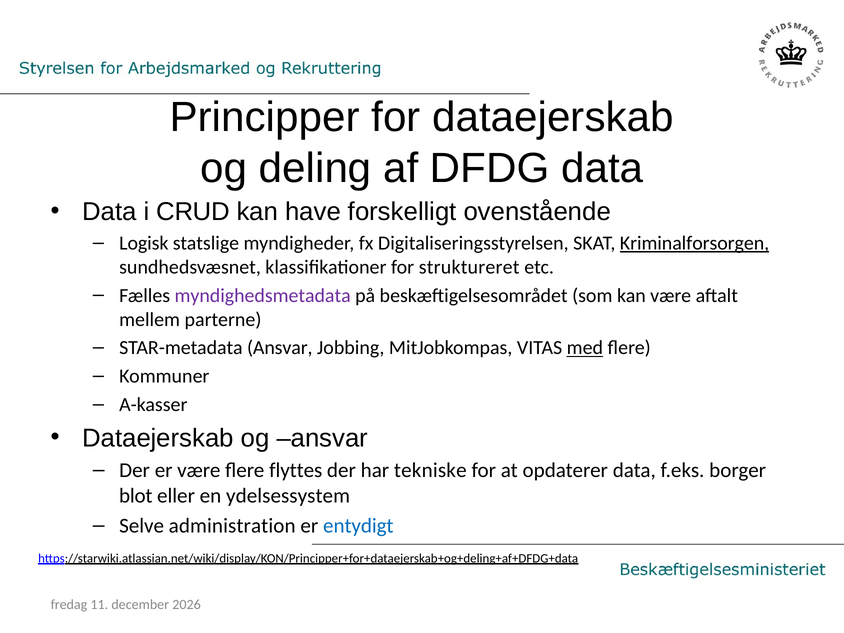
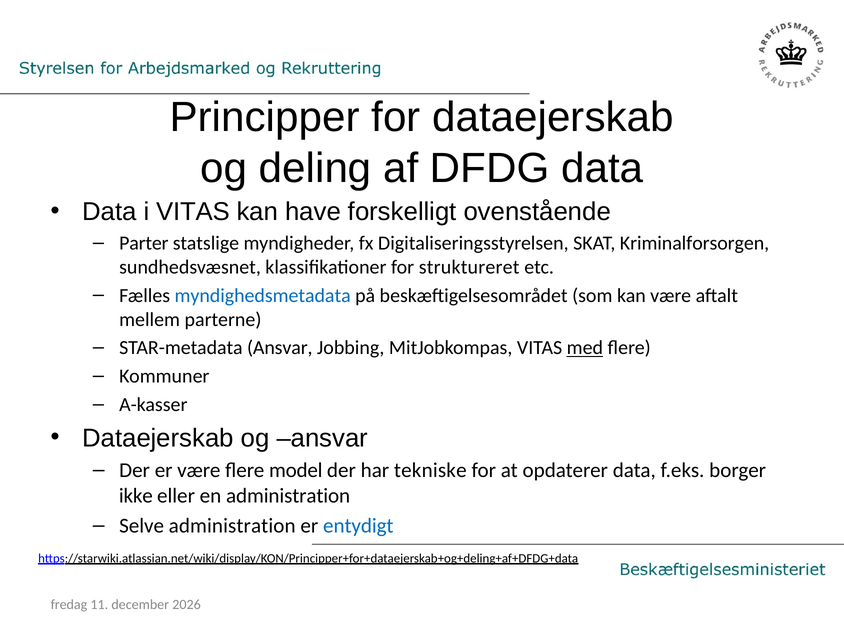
i CRUD: CRUD -> VITAS
Logisk: Logisk -> Parter
Kriminalforsorgen underline: present -> none
myndighedsmetadata colour: purple -> blue
flyttes: flyttes -> model
blot: blot -> ikke
en ydelsessystem: ydelsessystem -> administration
